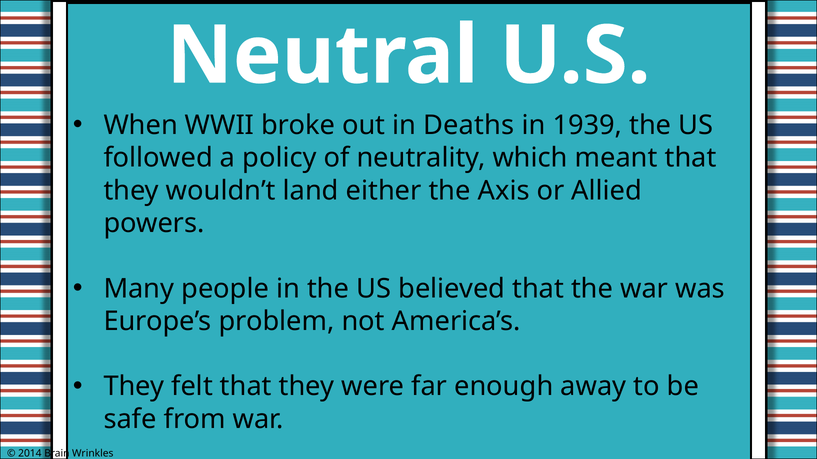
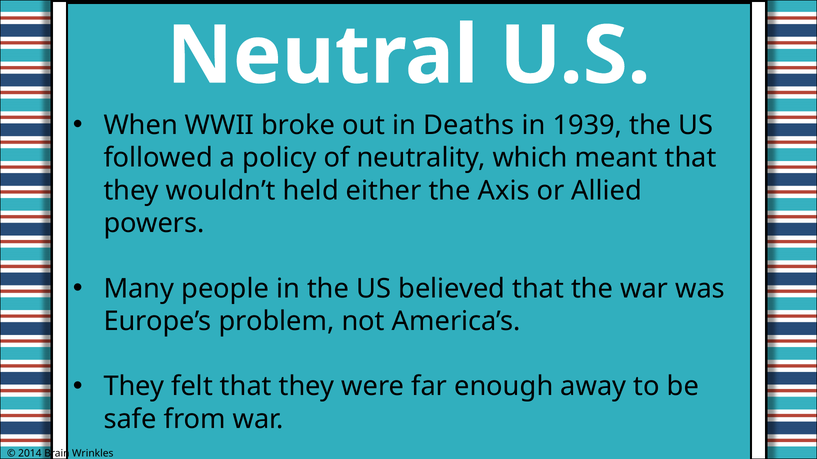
land: land -> held
